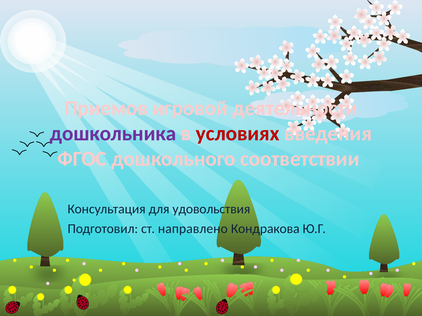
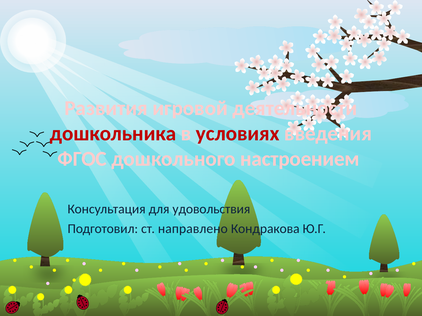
Приемов: Приемов -> Развития
дошкольника colour: purple -> red
соответствии: соответствии -> настроением
